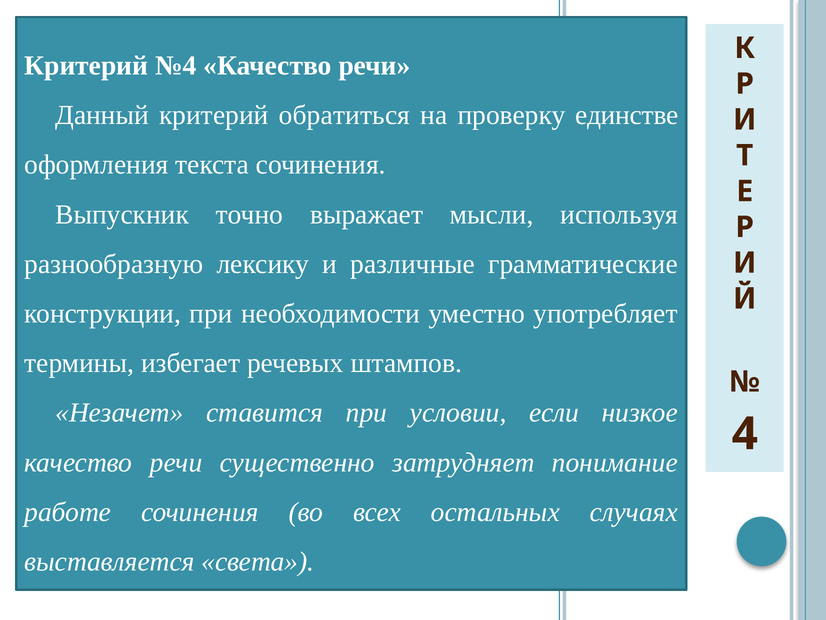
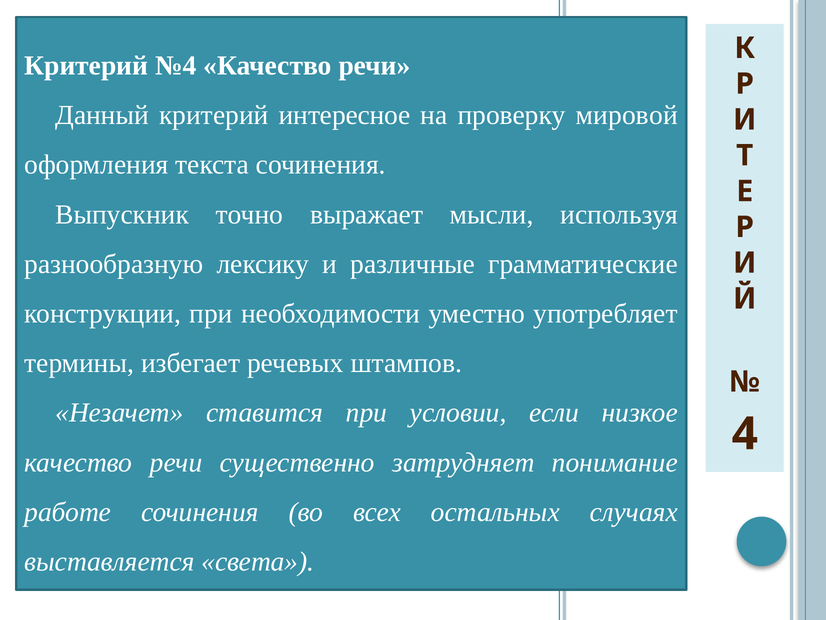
обратиться: обратиться -> интересное
единстве: единстве -> мировой
